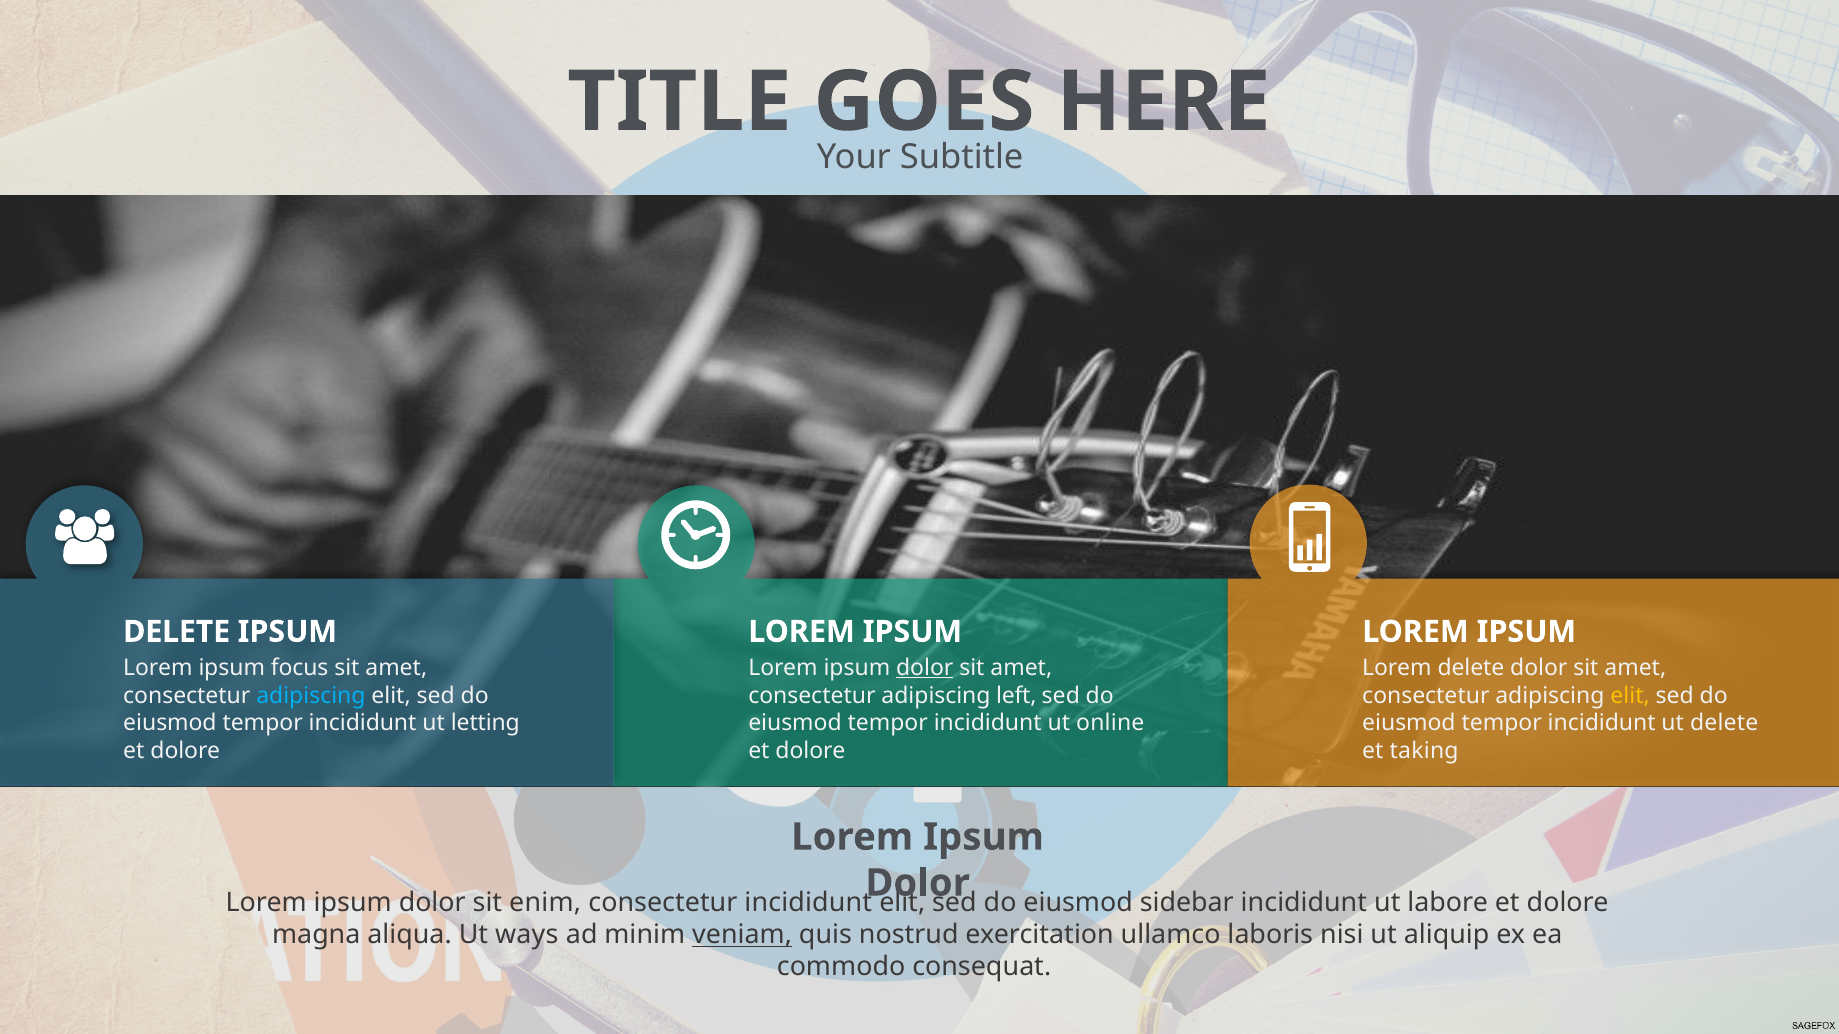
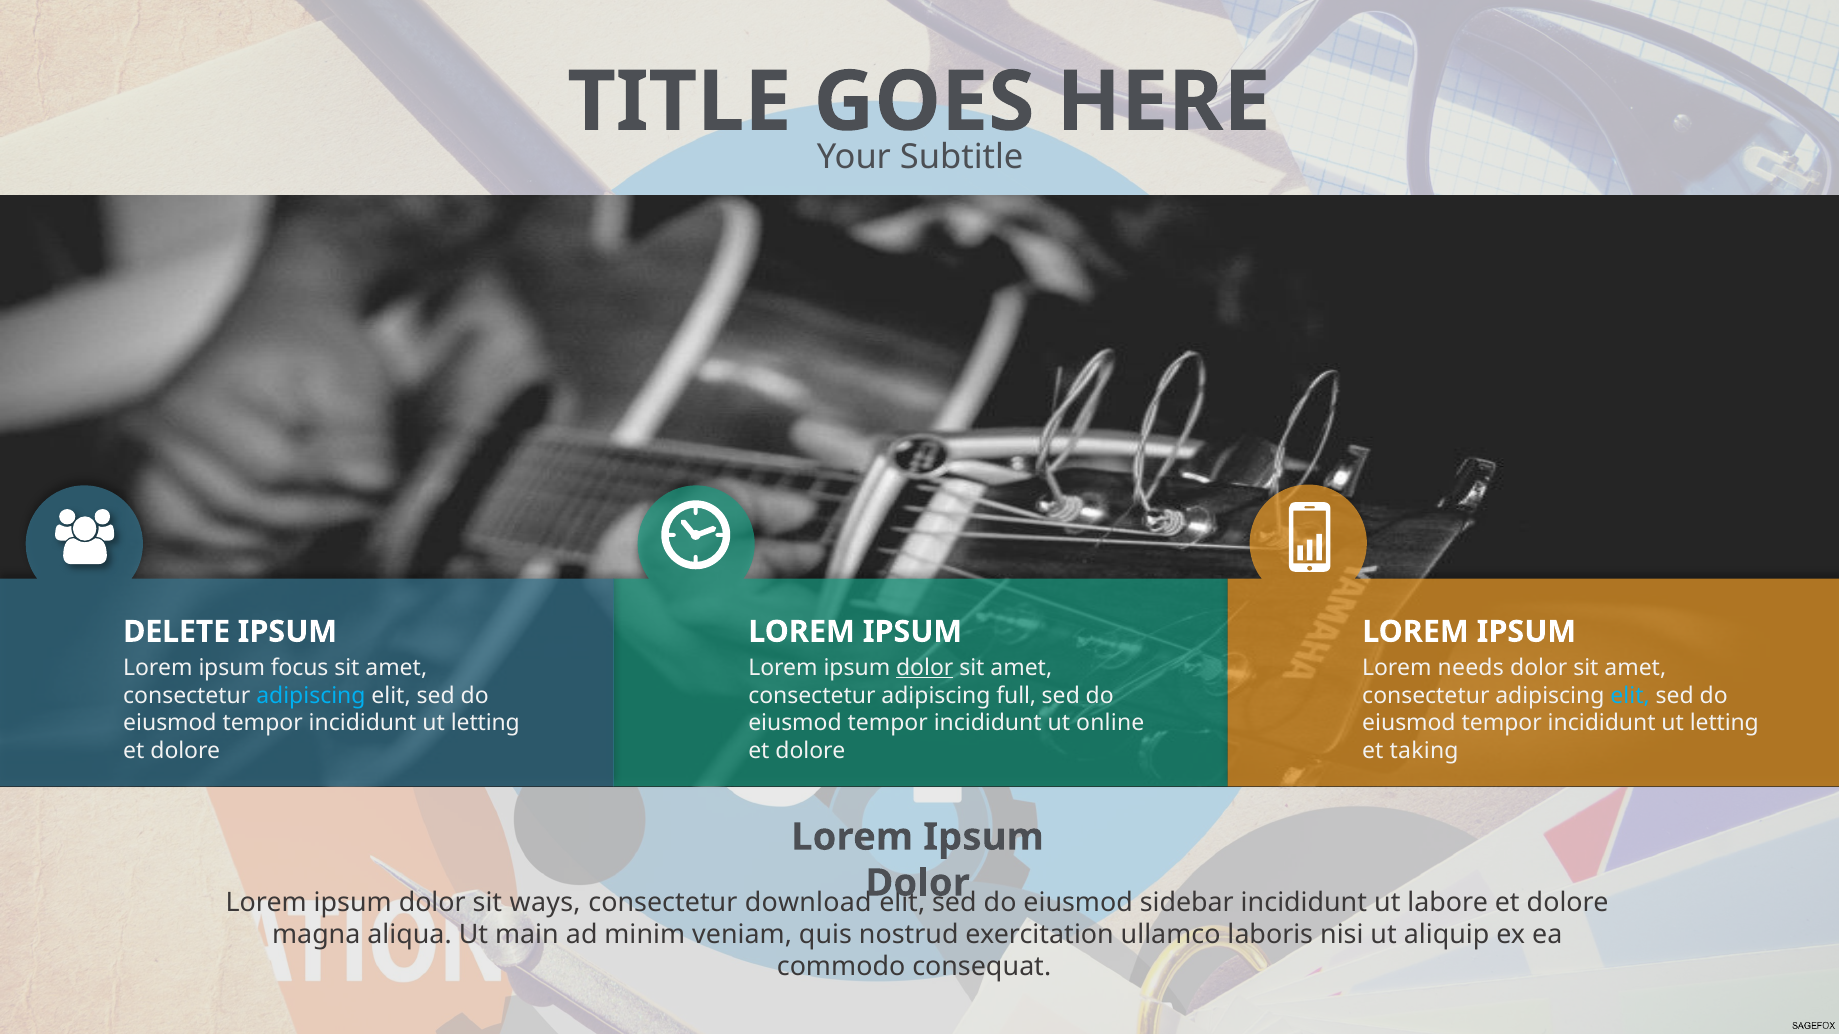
Lorem delete: delete -> needs
left: left -> full
elit at (1630, 696) colour: yellow -> light blue
delete at (1724, 723): delete -> letting
enim: enim -> ways
consectetur incididunt: incididunt -> download
ways: ways -> main
veniam underline: present -> none
